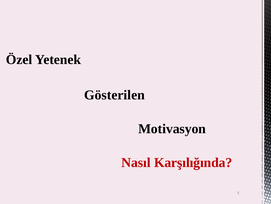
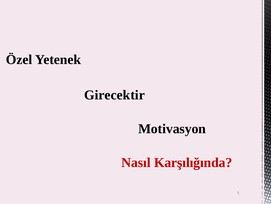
Gösterilen: Gösterilen -> Girecektir
